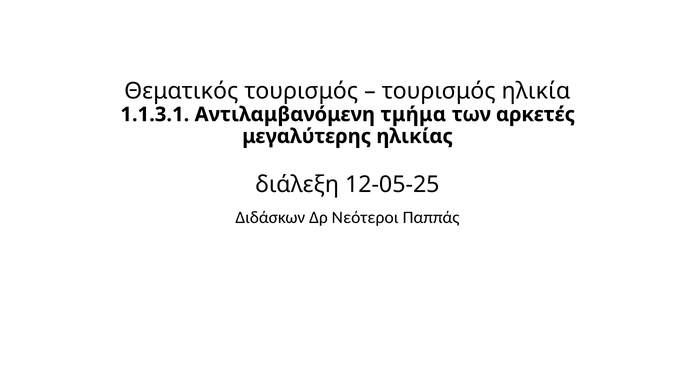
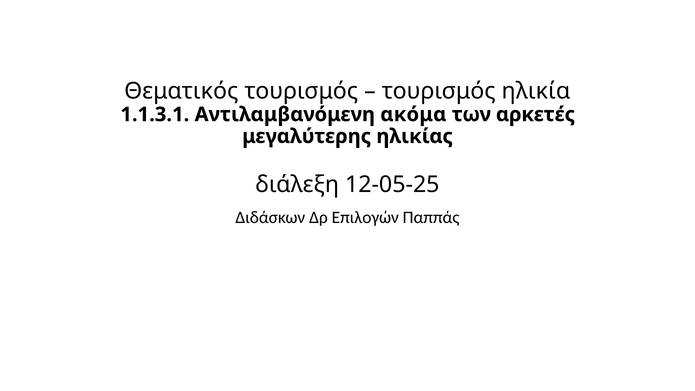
τμήμα: τμήμα -> ακόμα
Νεότεροι: Νεότεροι -> Επιλογών
